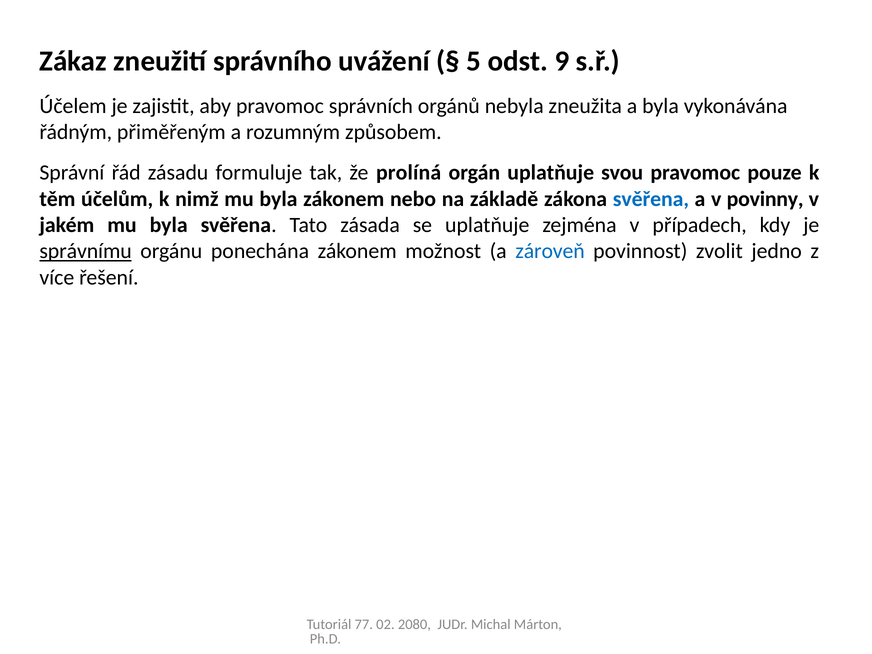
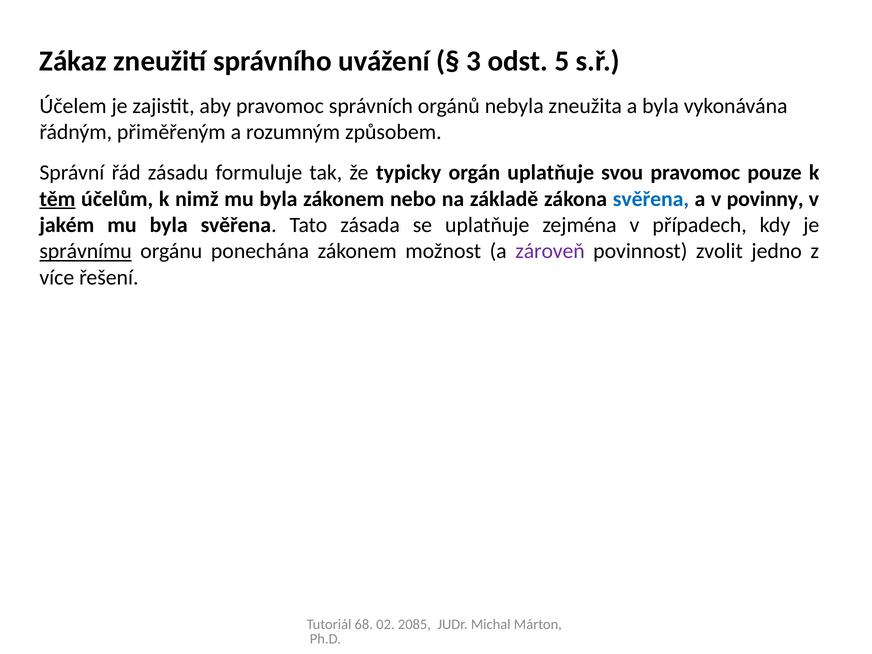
5: 5 -> 3
9: 9 -> 5
prolíná: prolíná -> typicky
těm underline: none -> present
zároveň colour: blue -> purple
77: 77 -> 68
2080: 2080 -> 2085
